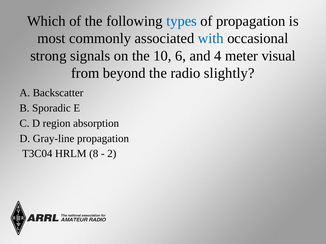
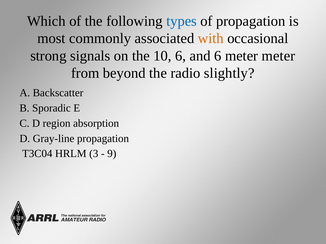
with colour: blue -> orange
and 4: 4 -> 6
meter visual: visual -> meter
8: 8 -> 3
2: 2 -> 9
